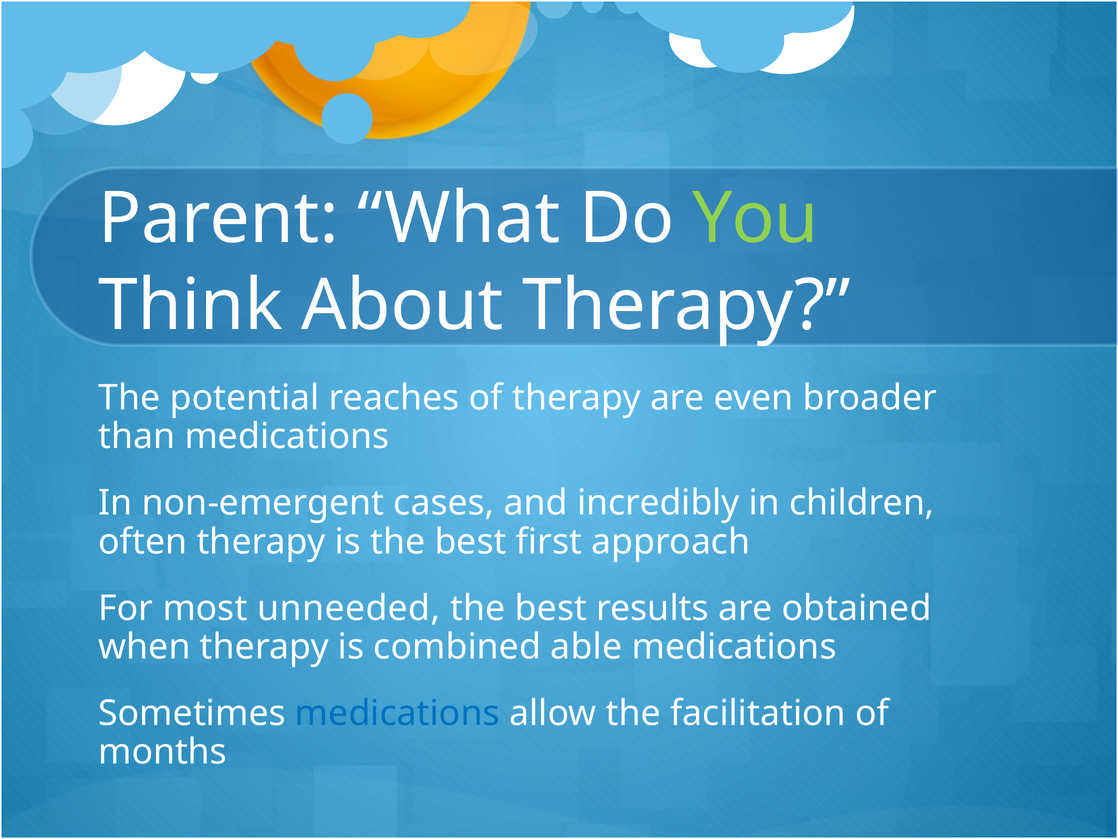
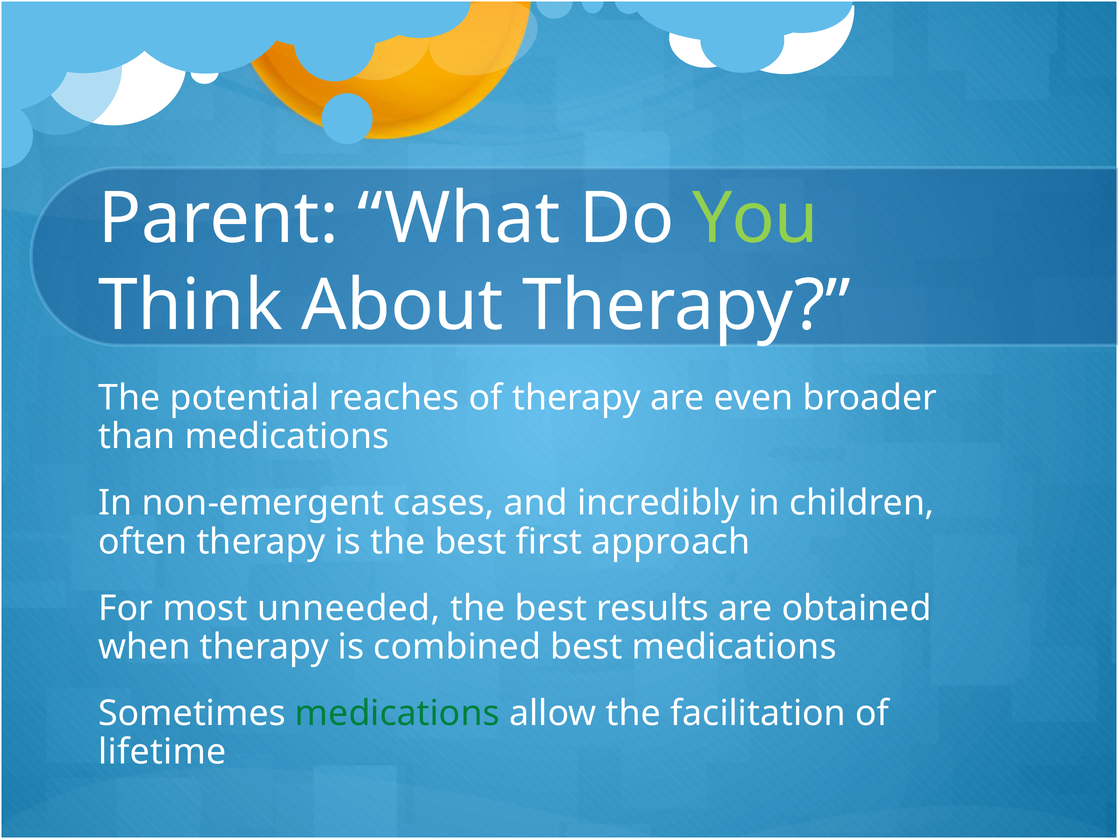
combined able: able -> best
medications at (397, 713) colour: blue -> green
months: months -> lifetime
